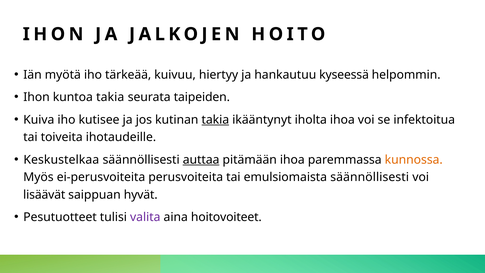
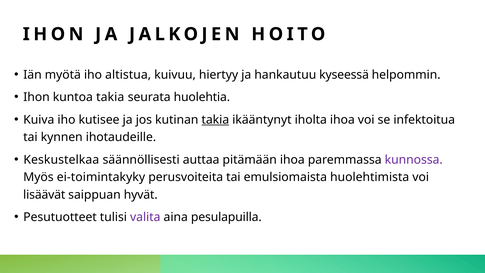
tärkeää: tärkeää -> altistua
taipeiden: taipeiden -> huolehtia
toiveita: toiveita -> kynnen
auttaa underline: present -> none
kunnossa colour: orange -> purple
ei-perusvoiteita: ei-perusvoiteita -> ei-toimintakyky
emulsiomaista säännöllisesti: säännöllisesti -> huolehtimista
hoitovoiteet: hoitovoiteet -> pesulapuilla
